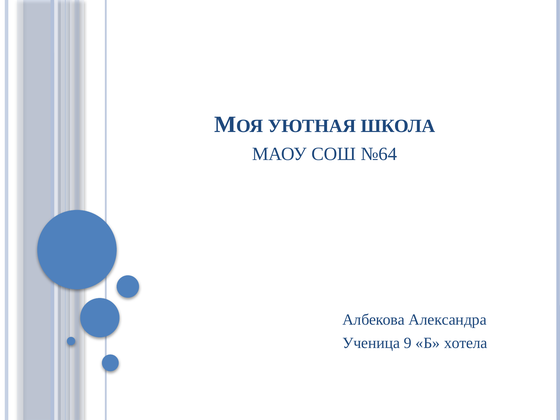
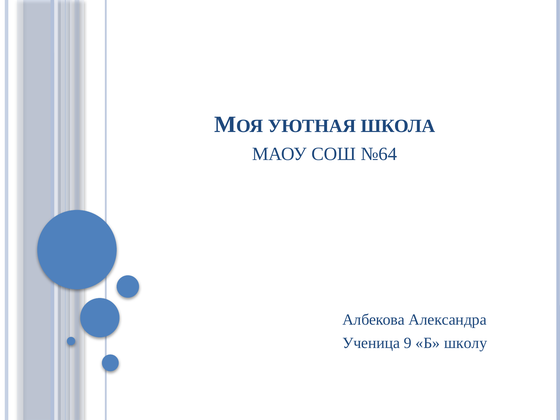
хотела: хотела -> школу
